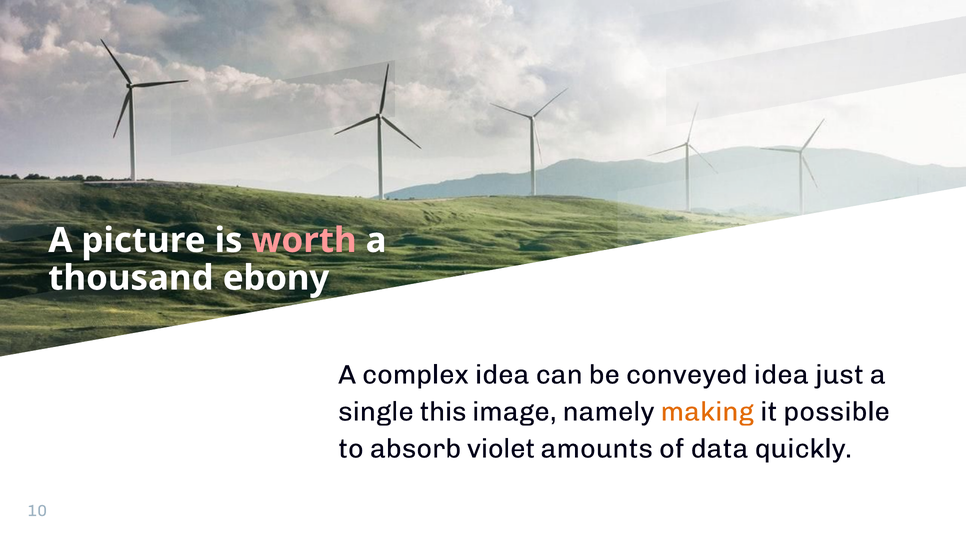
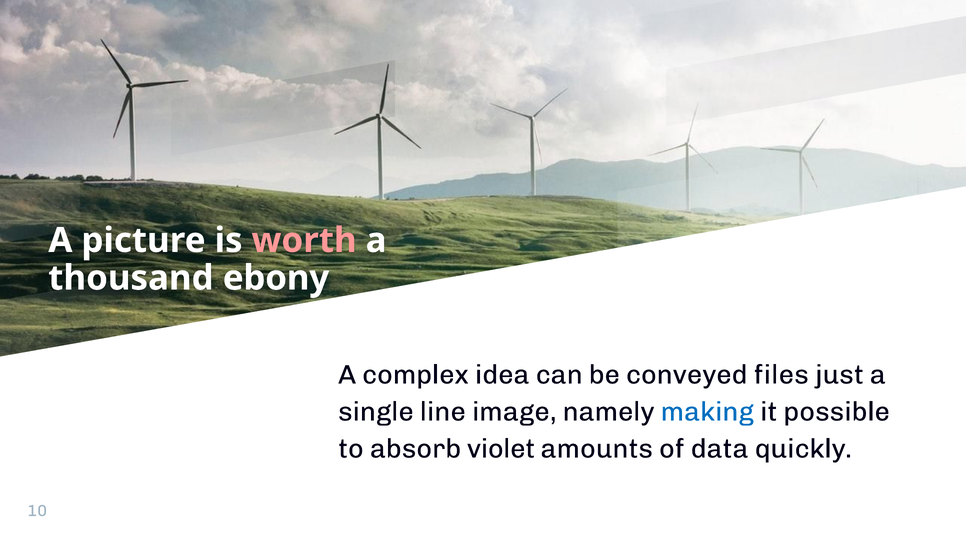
conveyed idea: idea -> files
this: this -> line
making colour: orange -> blue
